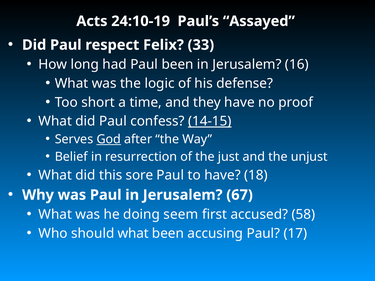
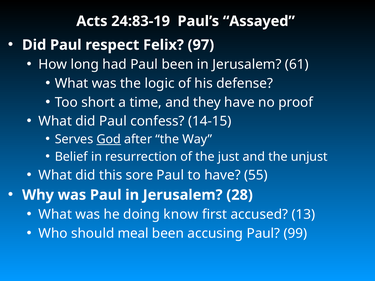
24:10-19: 24:10-19 -> 24:83-19
33: 33 -> 97
16: 16 -> 61
14-15 underline: present -> none
18: 18 -> 55
67: 67 -> 28
seem: seem -> know
58: 58 -> 13
should what: what -> meal
17: 17 -> 99
